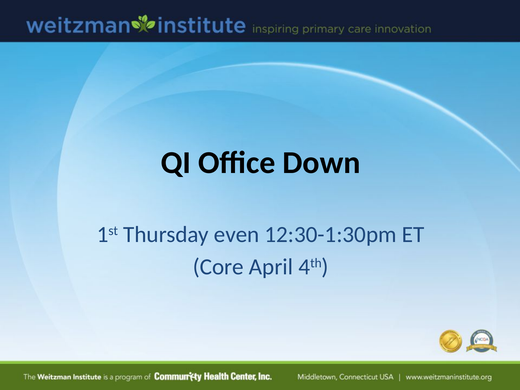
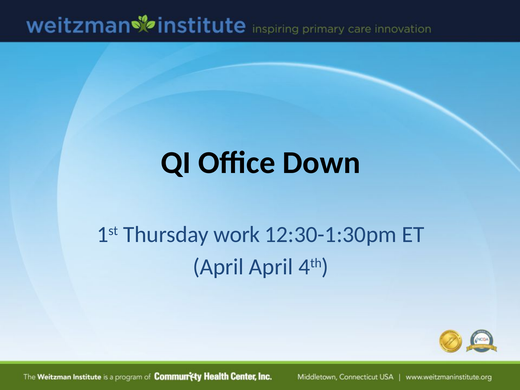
even: even -> work
Core at (218, 267): Core -> April
